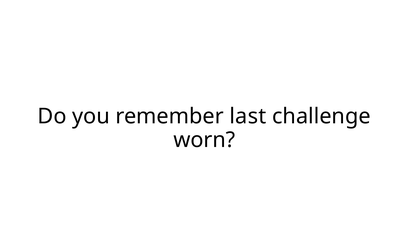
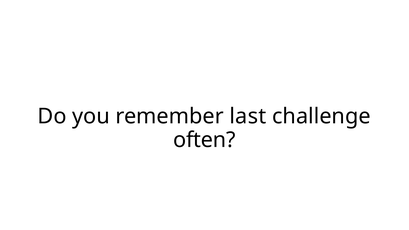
worn: worn -> often
